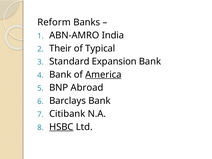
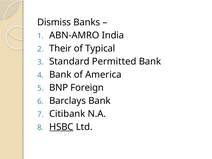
Reform: Reform -> Dismiss
Expansion: Expansion -> Permitted
America underline: present -> none
Abroad: Abroad -> Foreign
